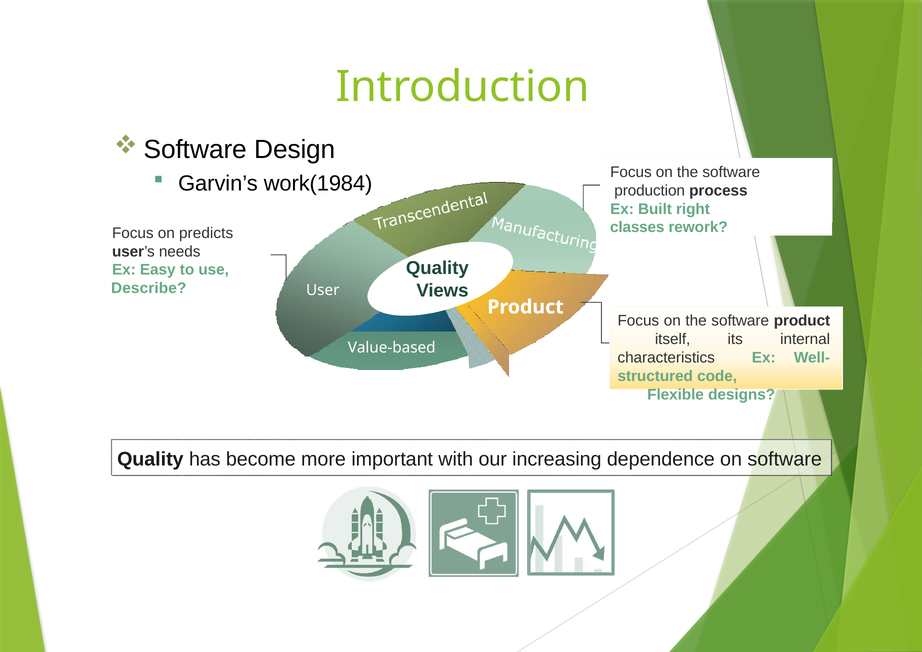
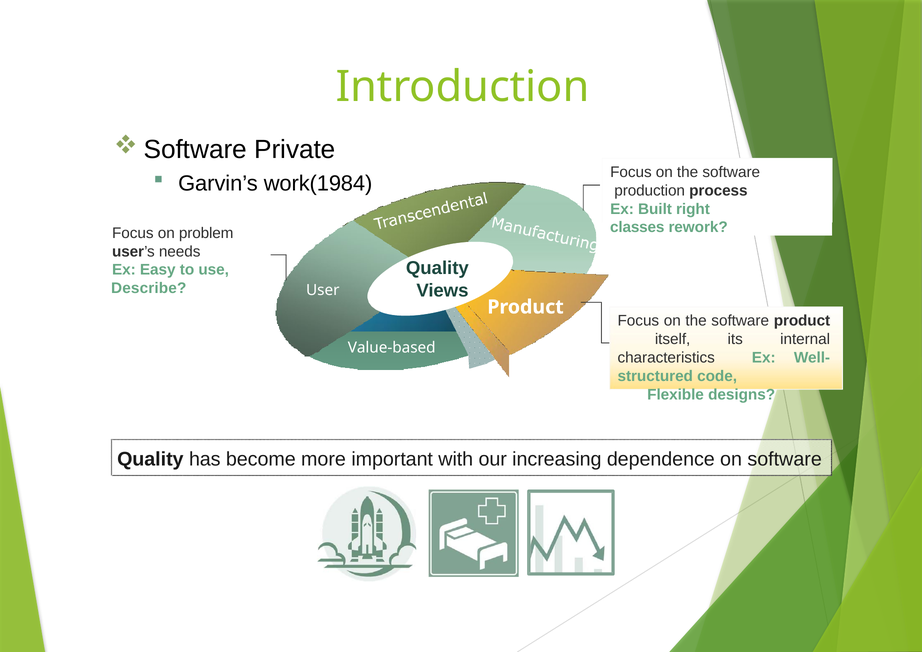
Design: Design -> Private
predicts: predicts -> problem
